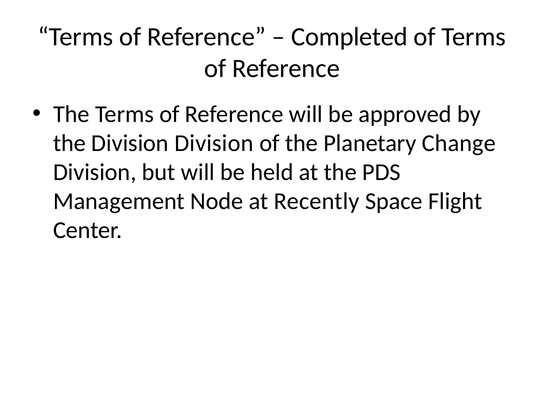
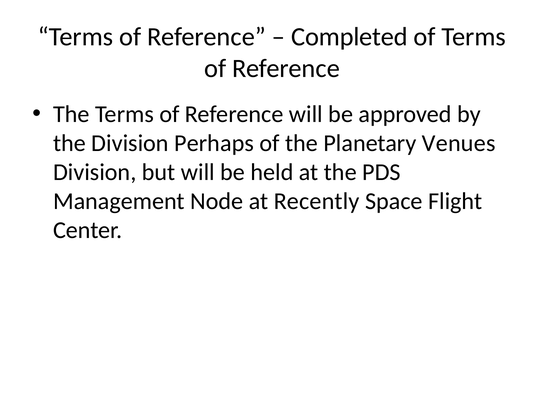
Division Division: Division -> Perhaps
Change: Change -> Venues
